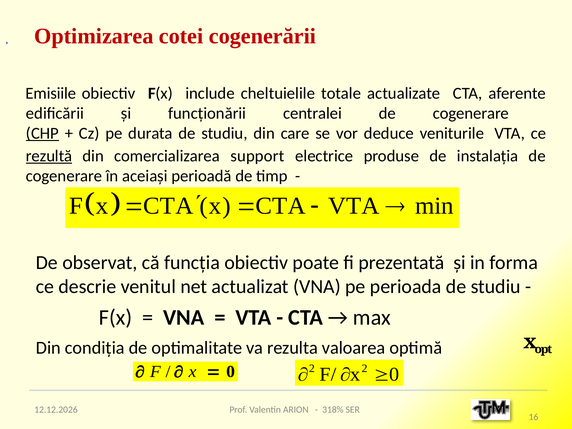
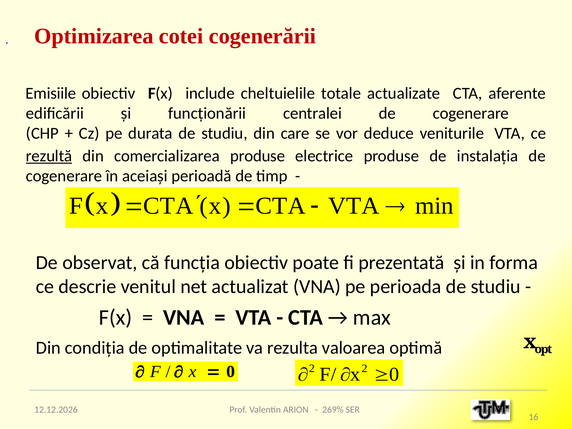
CHP underline: present -> none
comercializarea support: support -> produse
318%: 318% -> 269%
